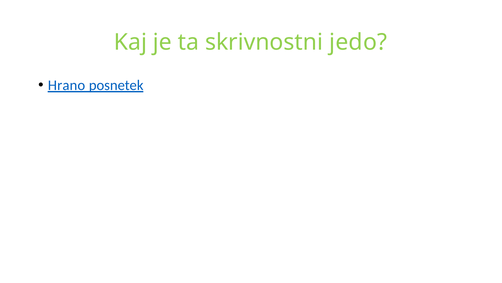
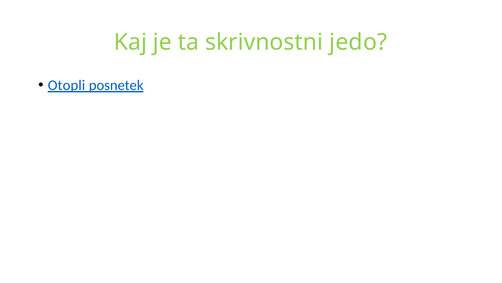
Hrano: Hrano -> Otopli
